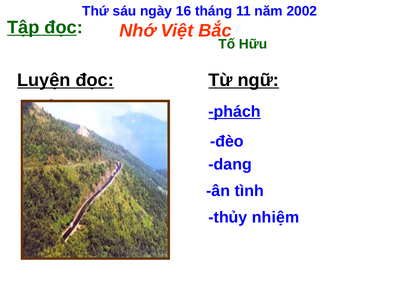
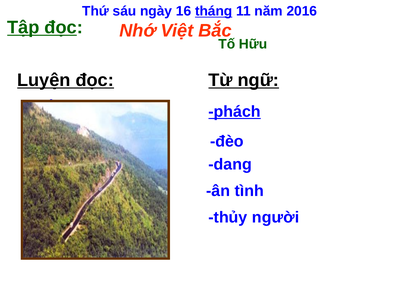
tháng underline: none -> present
2002: 2002 -> 2016
nhiệm: nhiệm -> người
